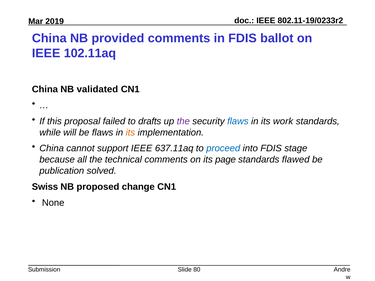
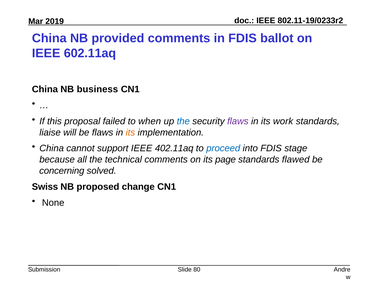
102.11aq: 102.11aq -> 602.11aq
validated: validated -> business
drafts: drafts -> when
the at (183, 121) colour: purple -> blue
flaws at (238, 121) colour: blue -> purple
while: while -> liaise
637.11aq: 637.11aq -> 402.11aq
publication: publication -> concerning
